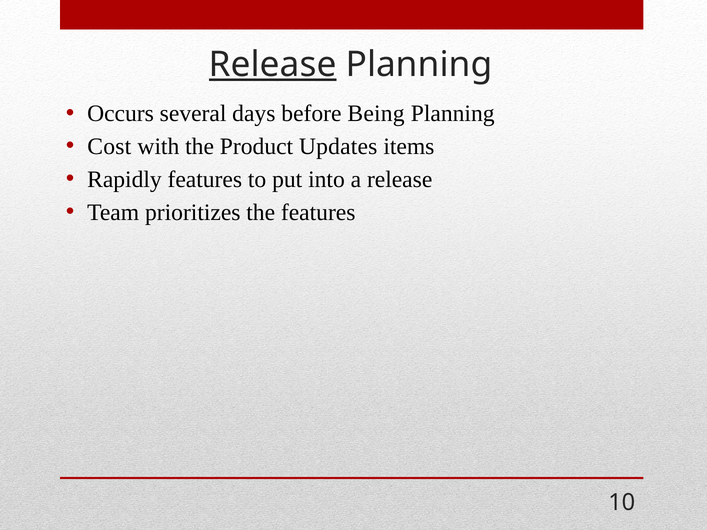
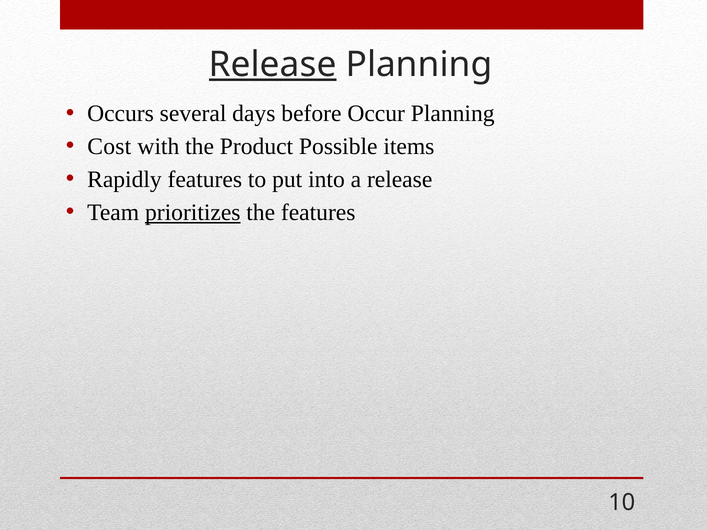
Being: Being -> Occur
Updates: Updates -> Possible
prioritizes underline: none -> present
